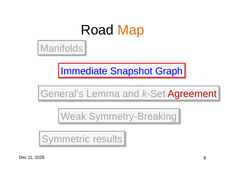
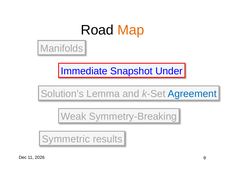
Graph: Graph -> Under
General’s: General’s -> Solution’s
Agreement colour: red -> blue
